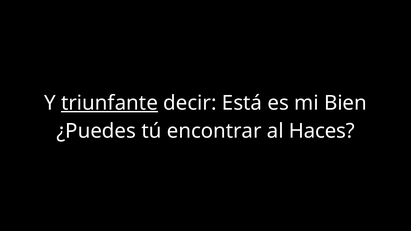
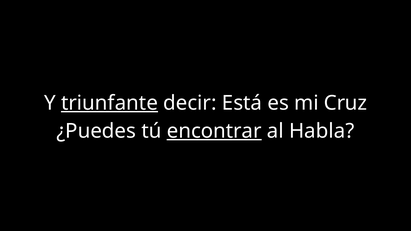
Bien: Bien -> Cruz
encontrar underline: none -> present
Haces: Haces -> Habla
